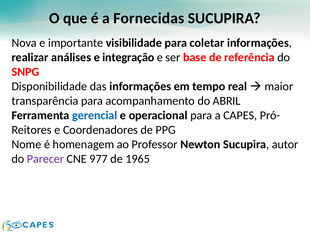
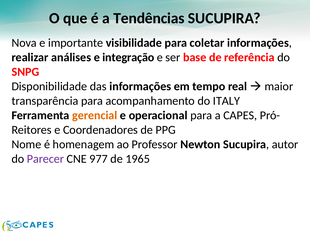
Fornecidas: Fornecidas -> Tendências
ABRIL: ABRIL -> ITALY
gerencial colour: blue -> orange
